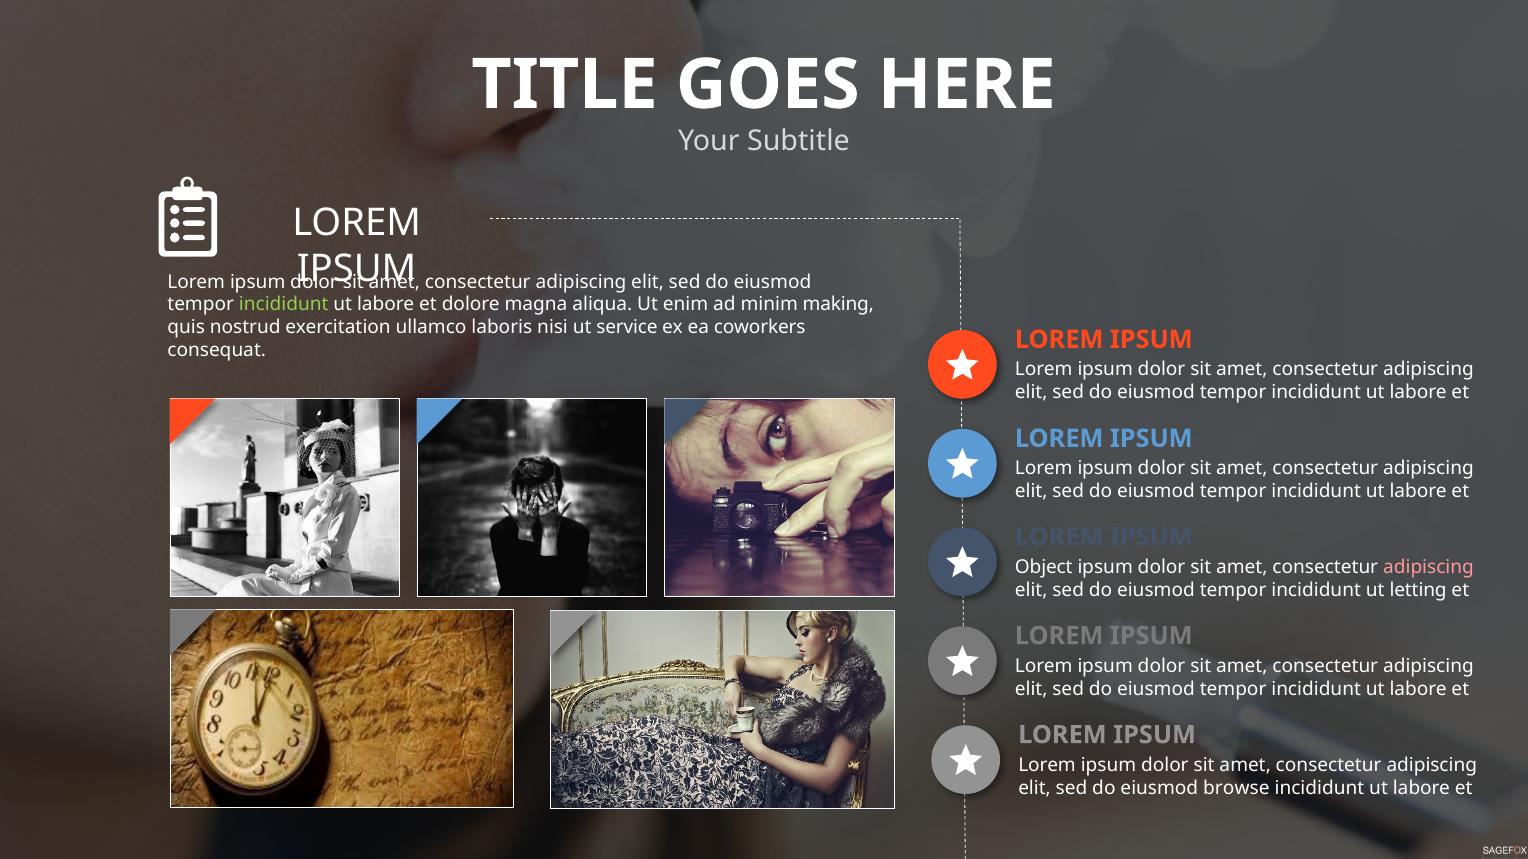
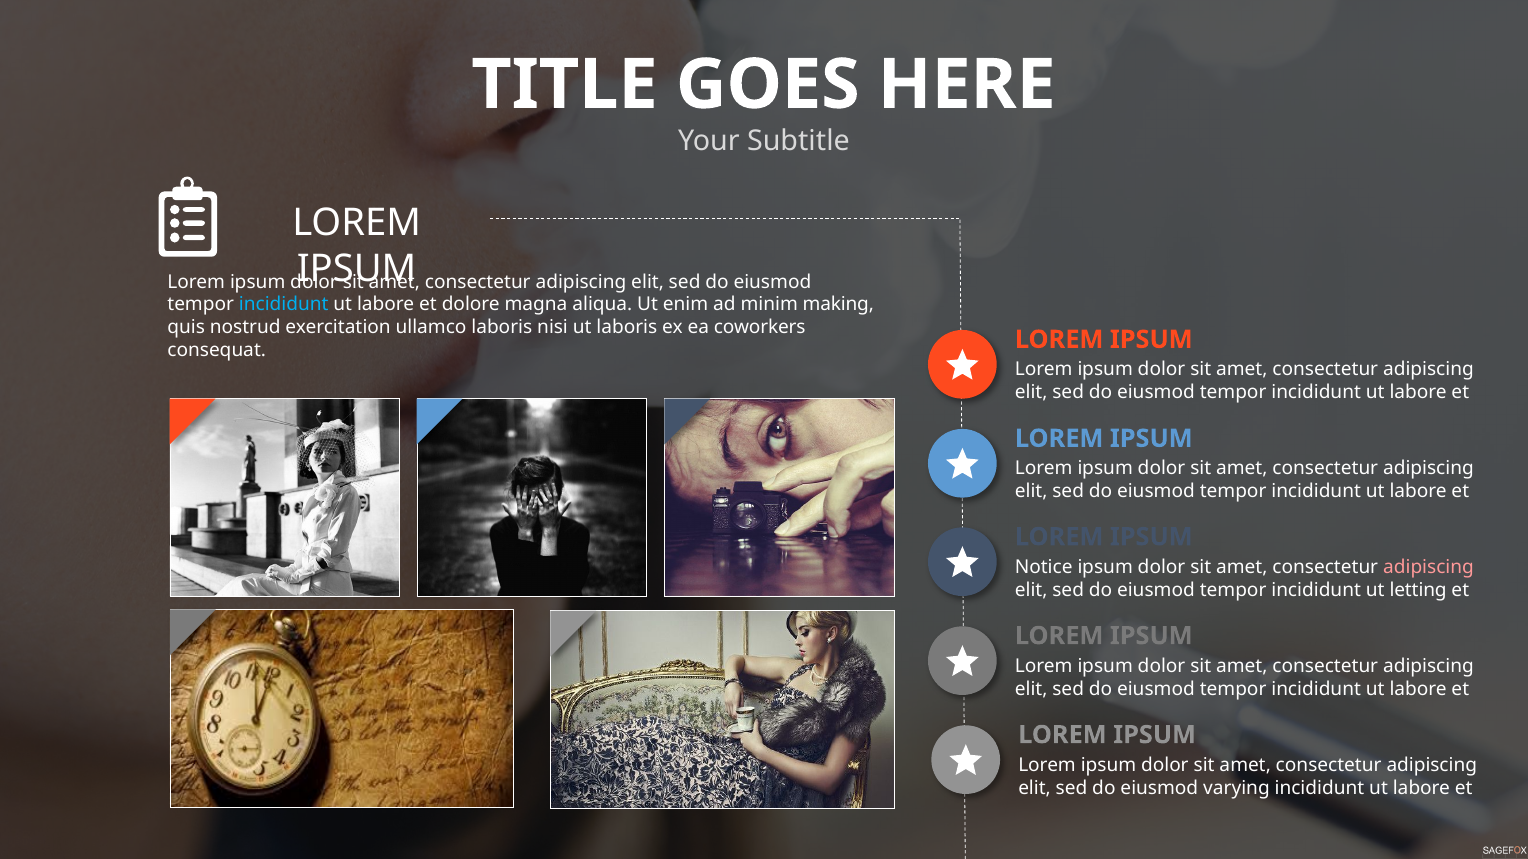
incididunt at (284, 305) colour: light green -> light blue
ut service: service -> laboris
Object: Object -> Notice
browse: browse -> varying
